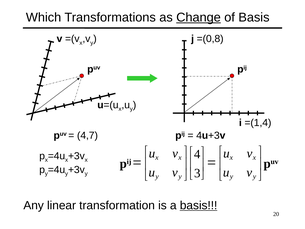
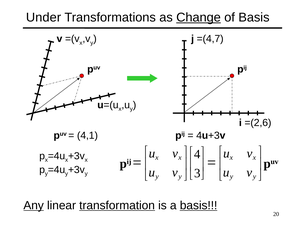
Which: Which -> Under
=(0,8: =(0,8 -> =(4,7
=(1,4: =(1,4 -> =(2,6
4,7: 4,7 -> 4,1
Any underline: none -> present
transformation underline: none -> present
